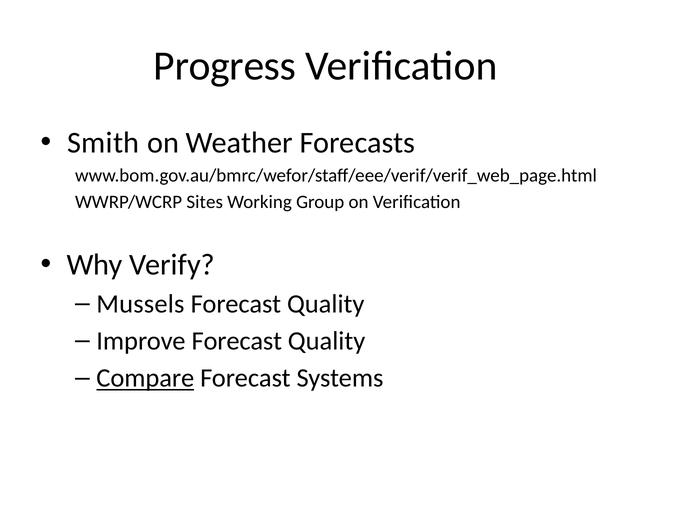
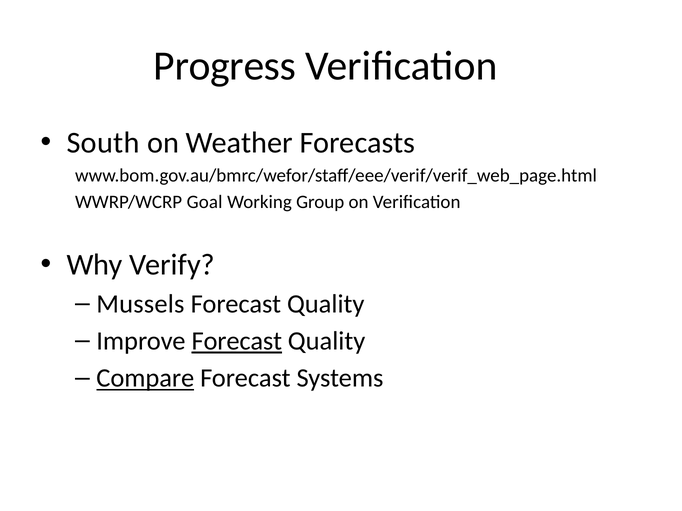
Smith: Smith -> South
Sites: Sites -> Goal
Forecast at (237, 341) underline: none -> present
